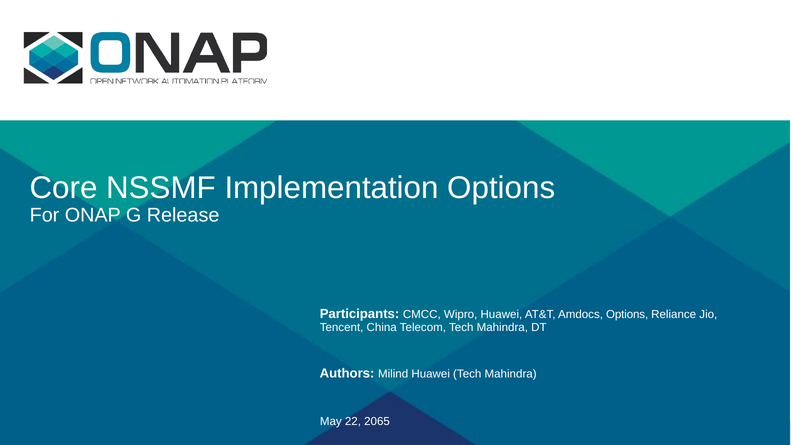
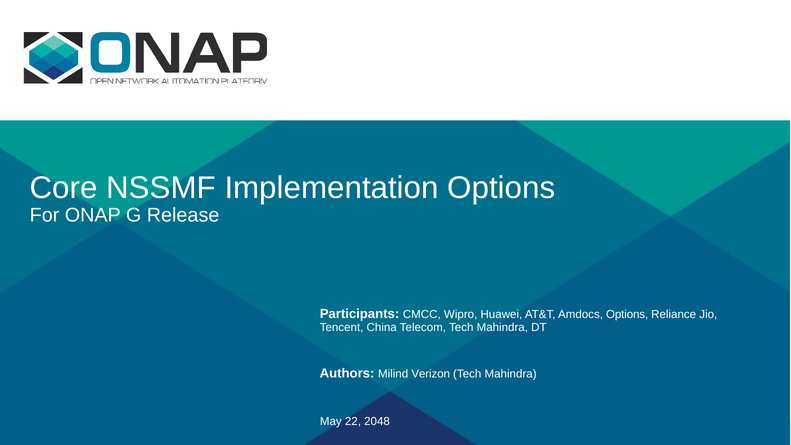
Milind Huawei: Huawei -> Verizon
2065: 2065 -> 2048
